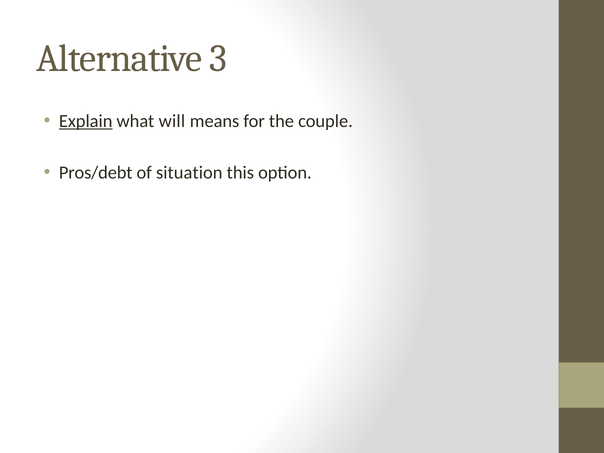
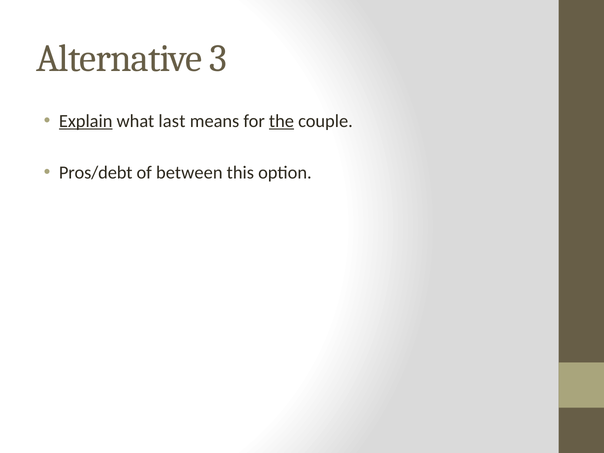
will: will -> last
the underline: none -> present
situation: situation -> between
